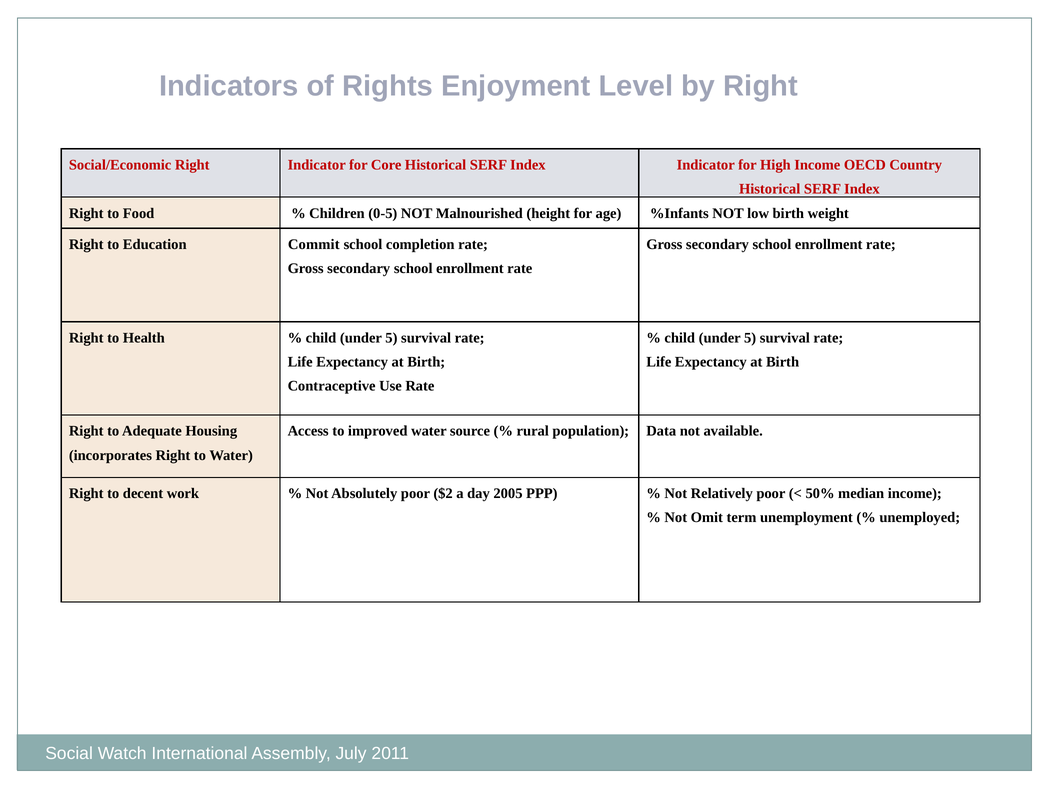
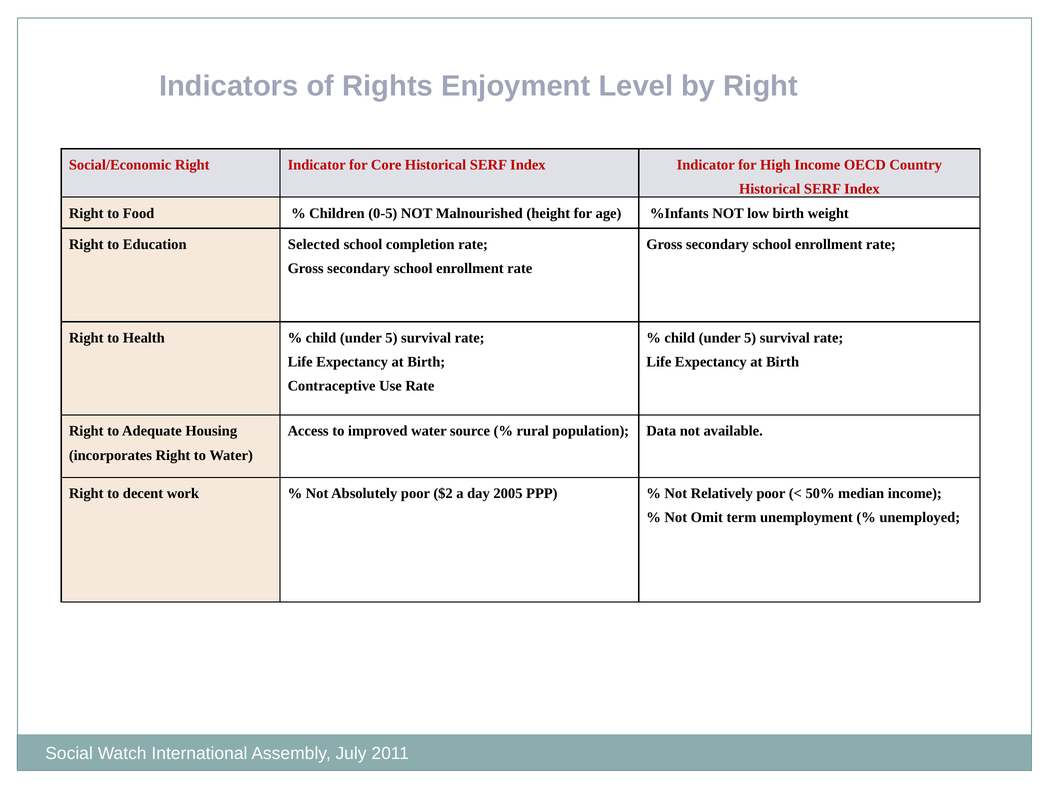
Commit: Commit -> Selected
